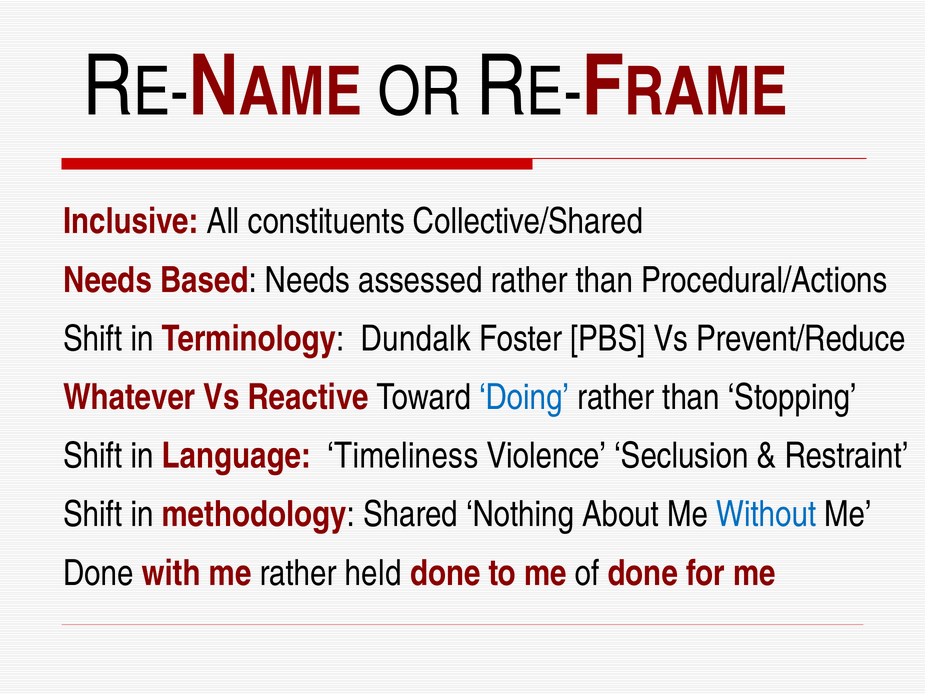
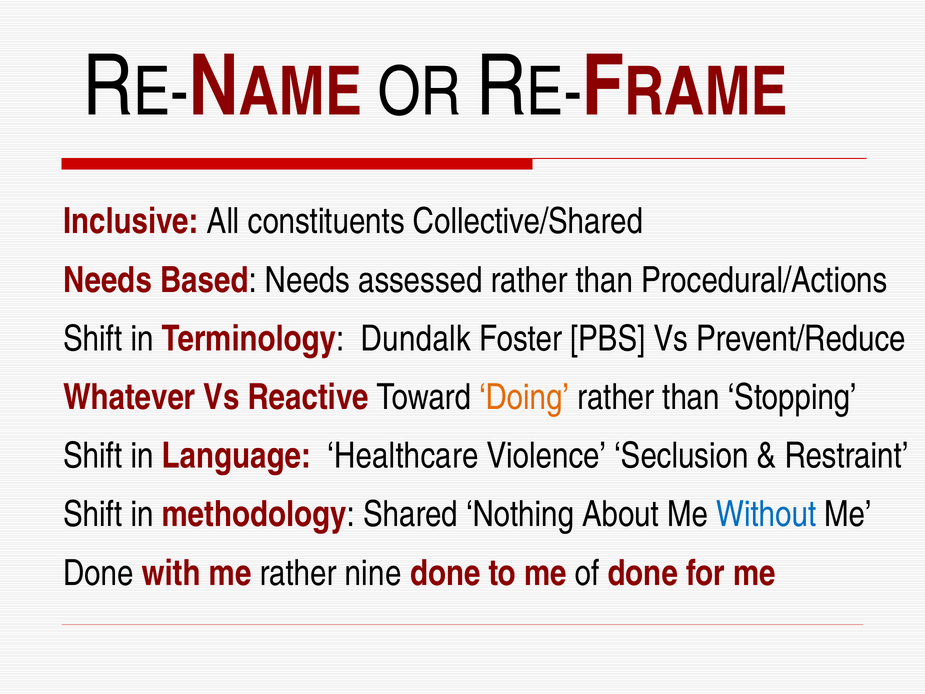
Doing colour: blue -> orange
Timeliness: Timeliness -> Healthcare
held: held -> nine
